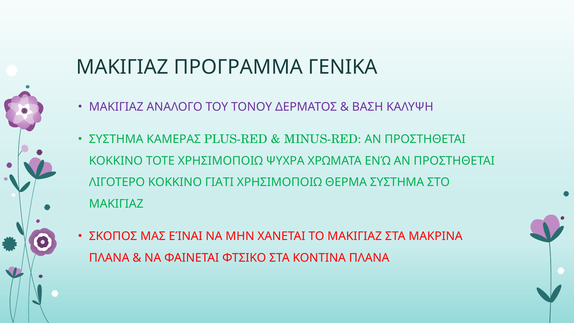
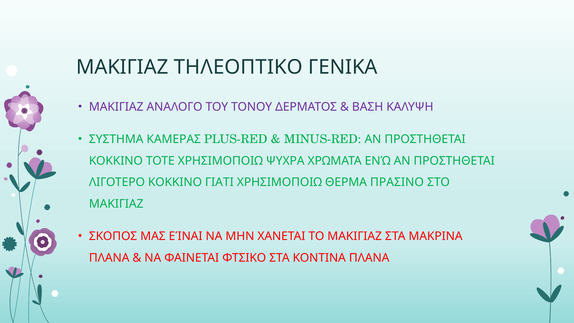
ΠΡΟΓΡΑΜΜΑ: ΠΡΟΓΡΑΜΜΑ -> ΤΗΛΕΟΠΤΙΚΟ
ΘΕΡΜΑ ΣΥΣΤΗΜΑ: ΣΥΣΤΗΜΑ -> ΠΡΑΣΙΝΟ
